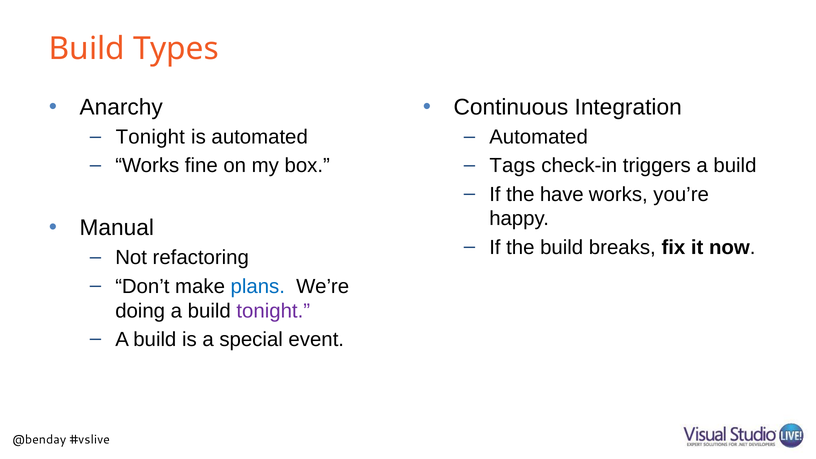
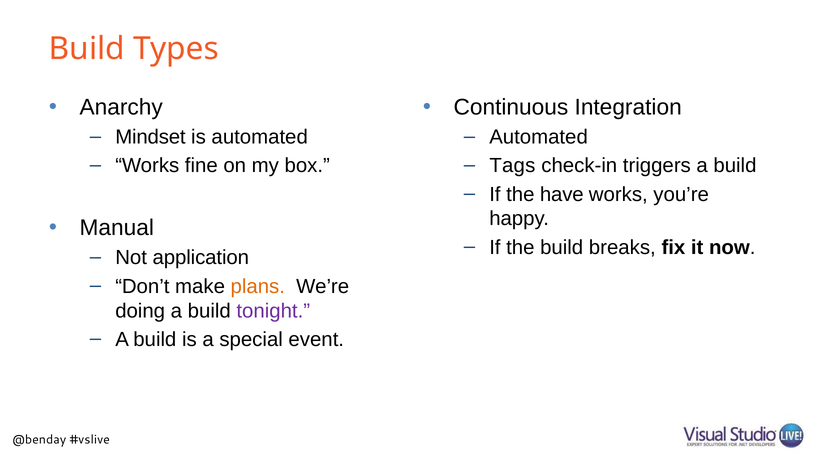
Tonight at (150, 137): Tonight -> Mindset
refactoring: refactoring -> application
plans colour: blue -> orange
